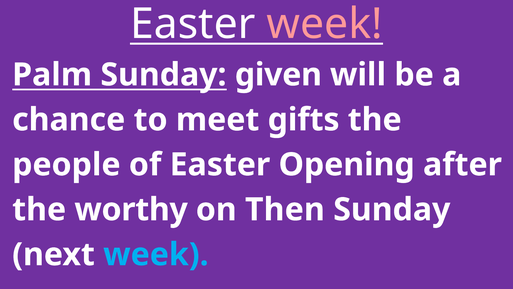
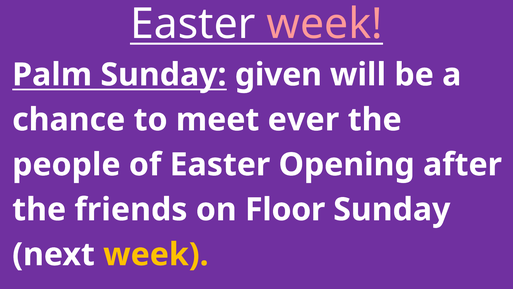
gifts: gifts -> ever
worthy: worthy -> friends
Then: Then -> Floor
week at (156, 254) colour: light blue -> yellow
